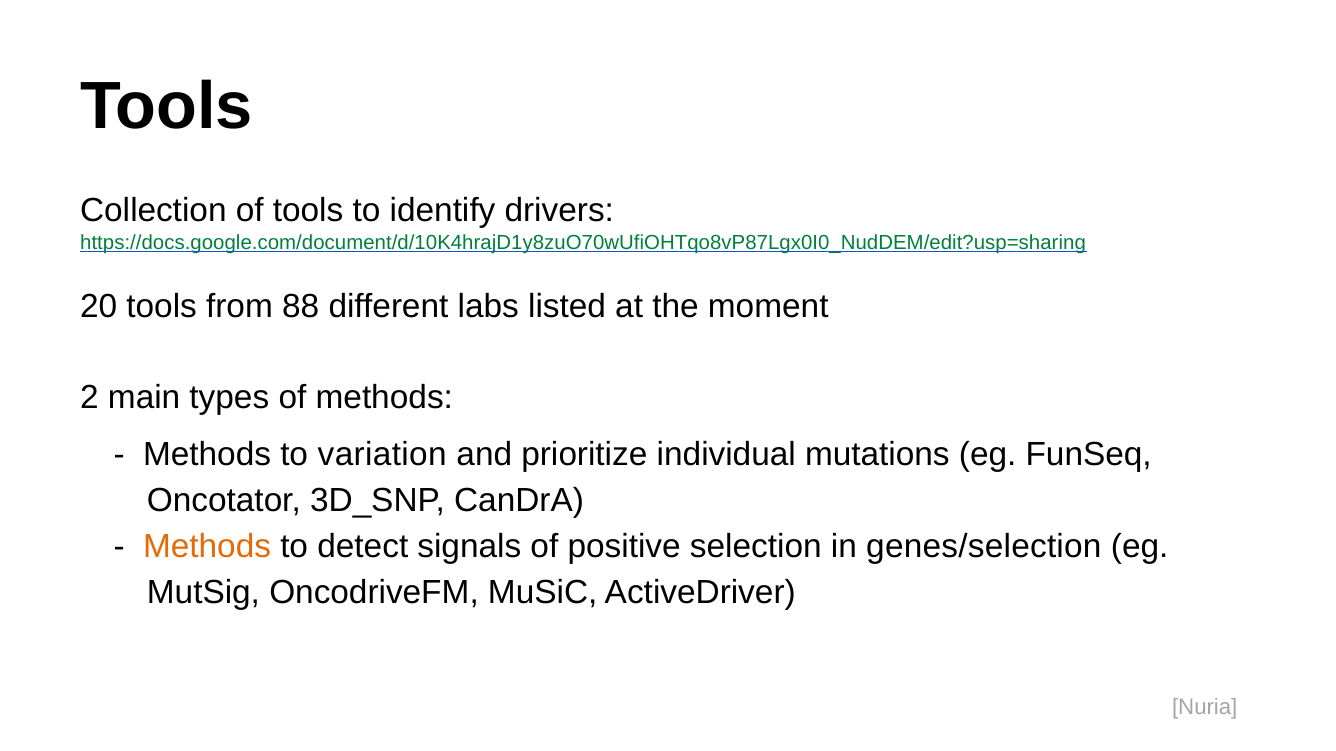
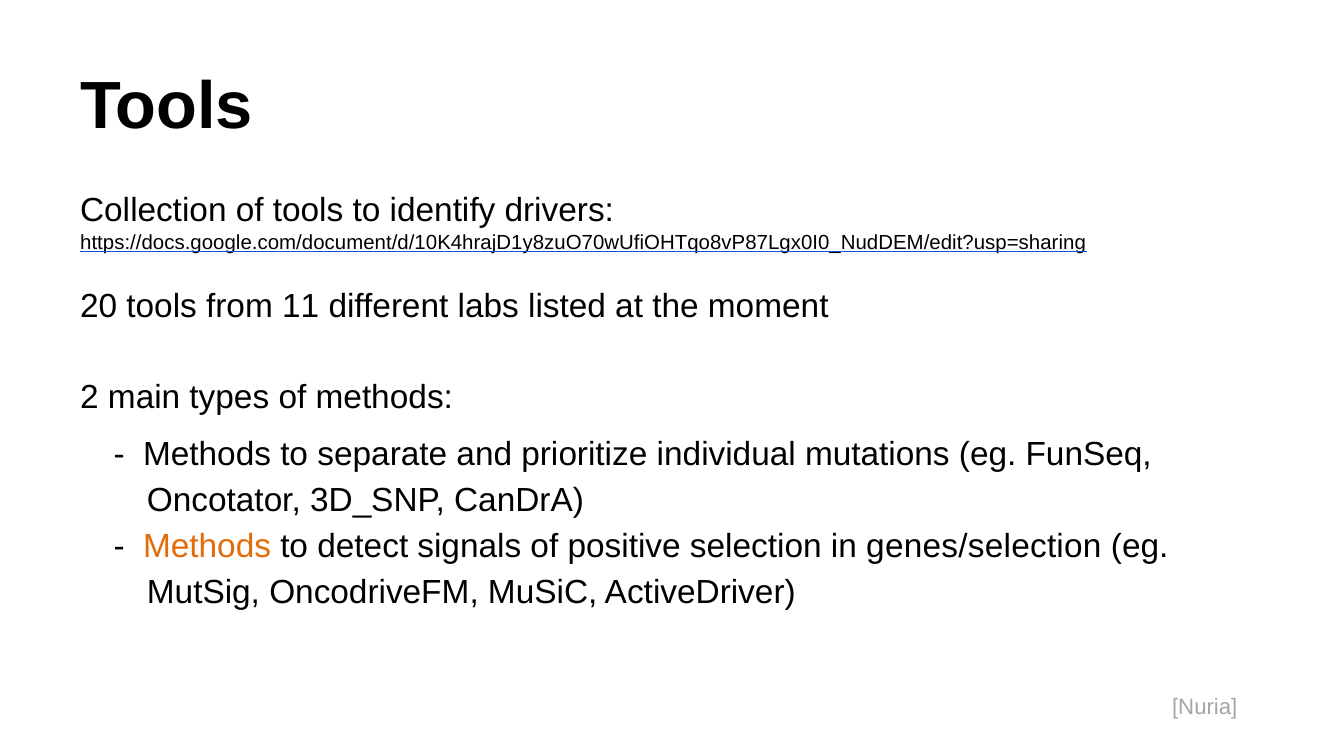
https://docs.google.com/document/d/10K4hrajD1y8zuO70wUfiOHTqo8vP87Lgx0I0_NudDEM/edit?usp=sharing colour: green -> black
88: 88 -> 11
variation: variation -> separate
